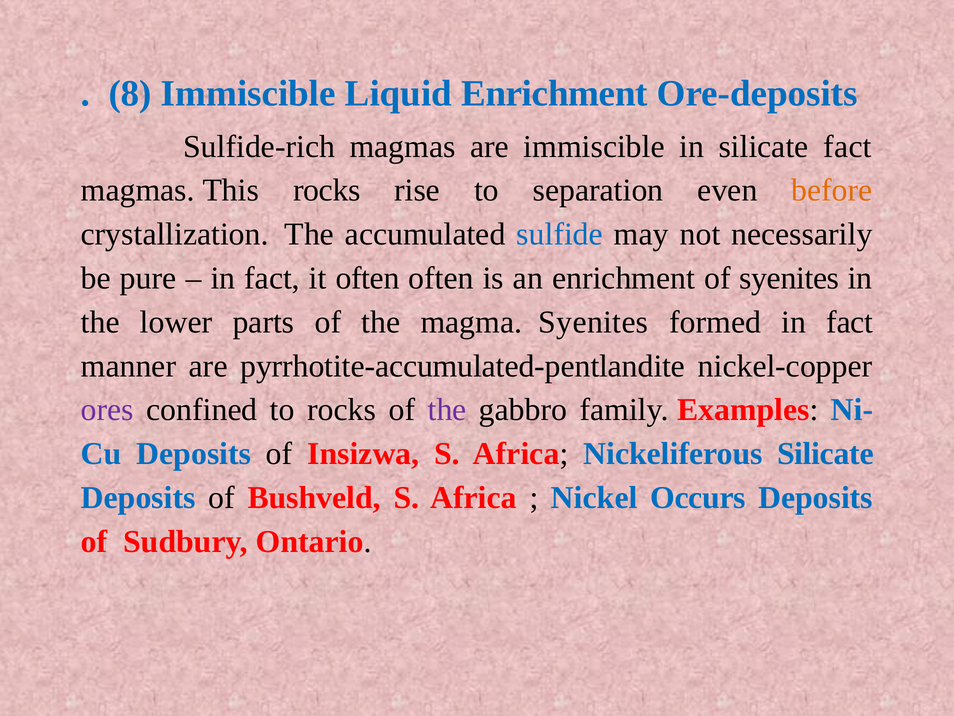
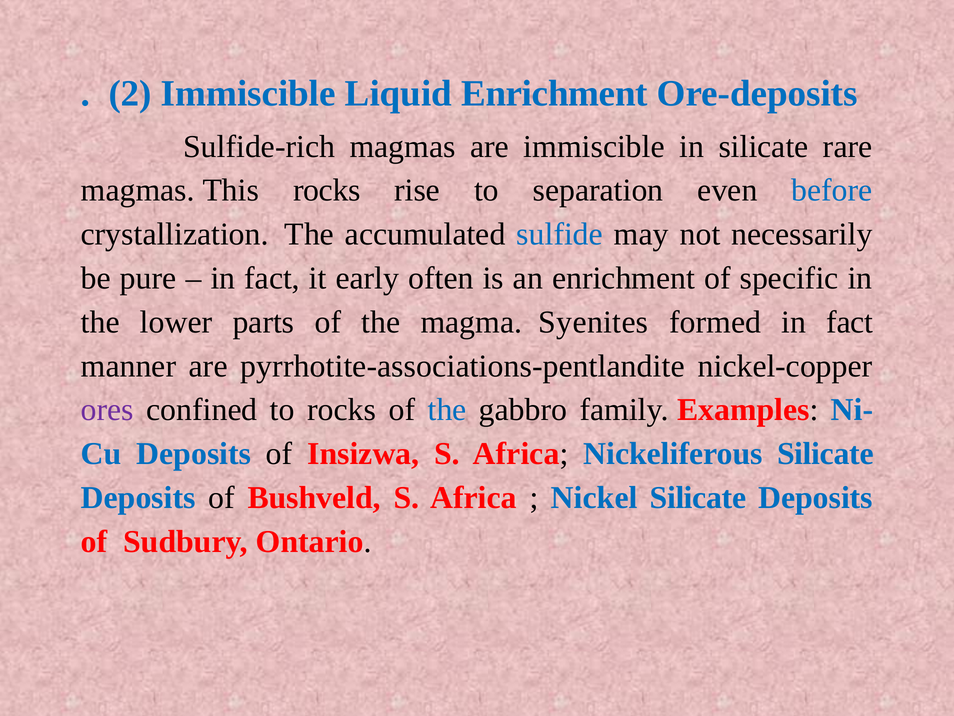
8: 8 -> 2
silicate fact: fact -> rare
before colour: orange -> blue
it often: often -> early
of syenites: syenites -> specific
pyrrhotite-accumulated-pentlandite: pyrrhotite-accumulated-pentlandite -> pyrrhotite-associations-pentlandite
the at (447, 410) colour: purple -> blue
Nickel Occurs: Occurs -> Silicate
